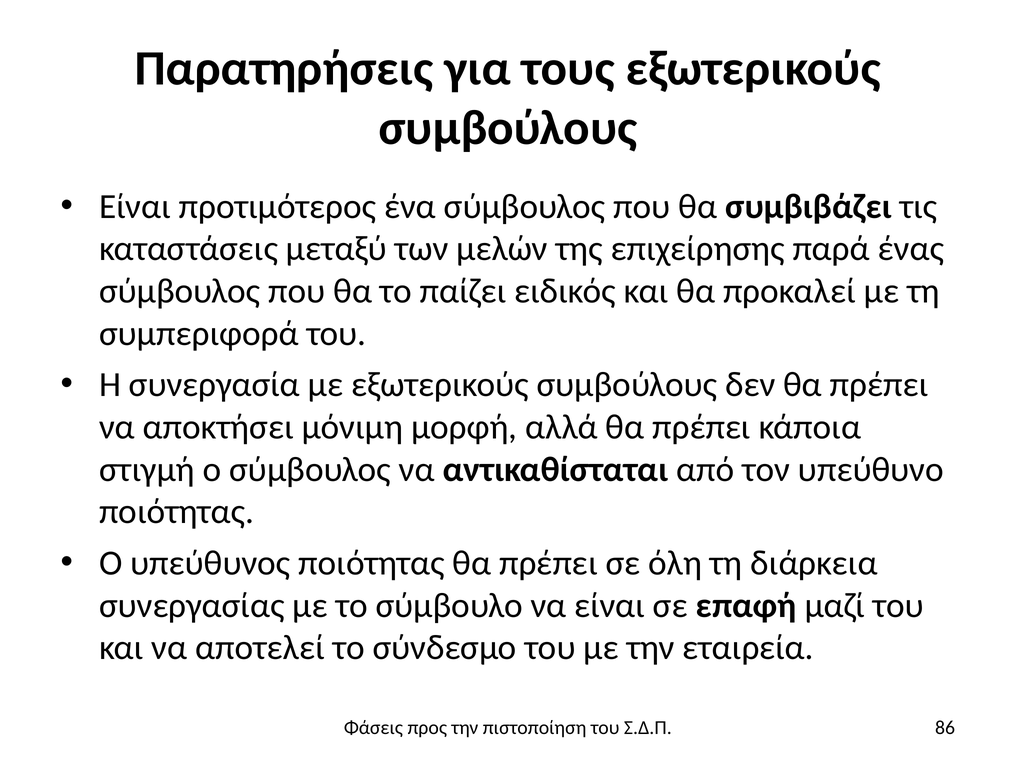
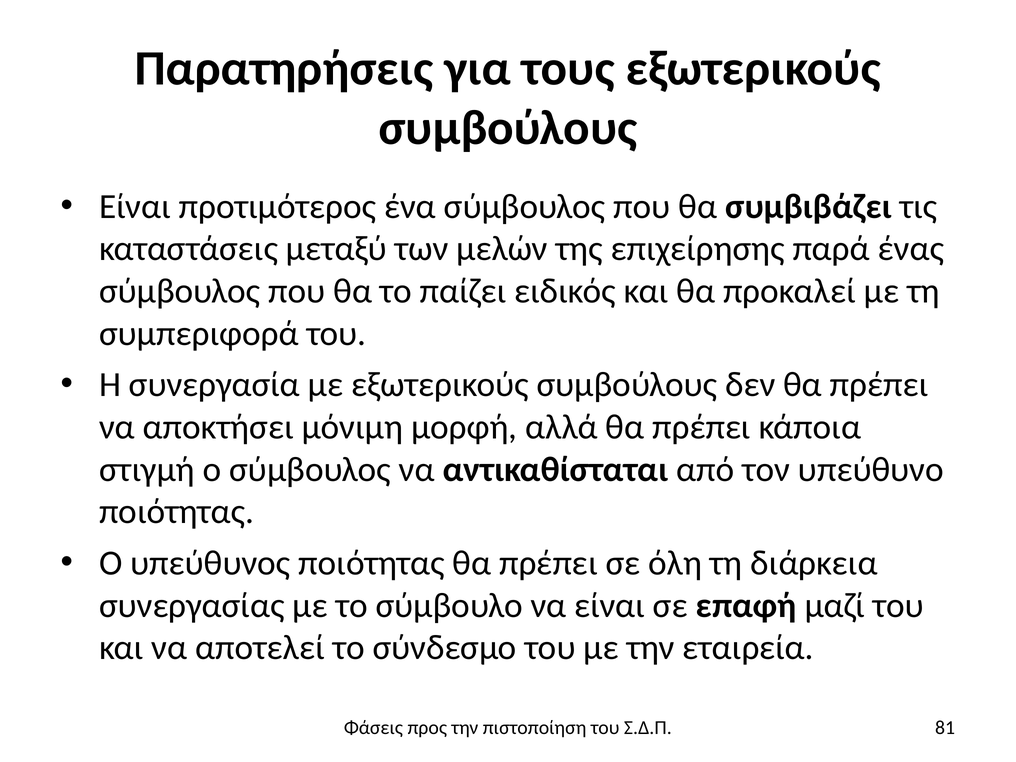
86: 86 -> 81
